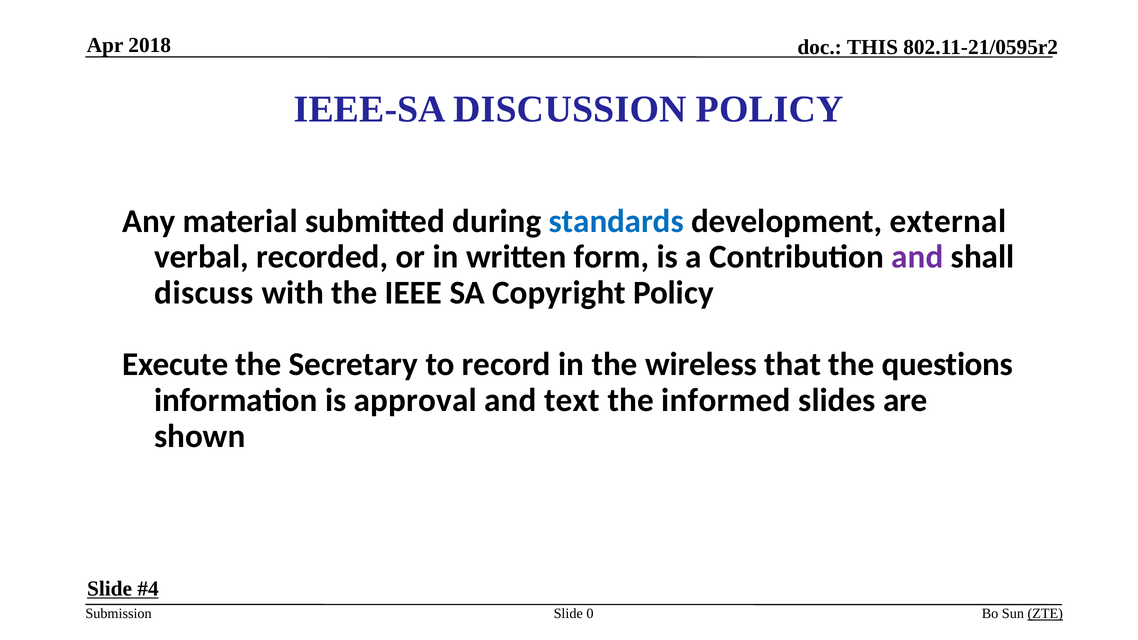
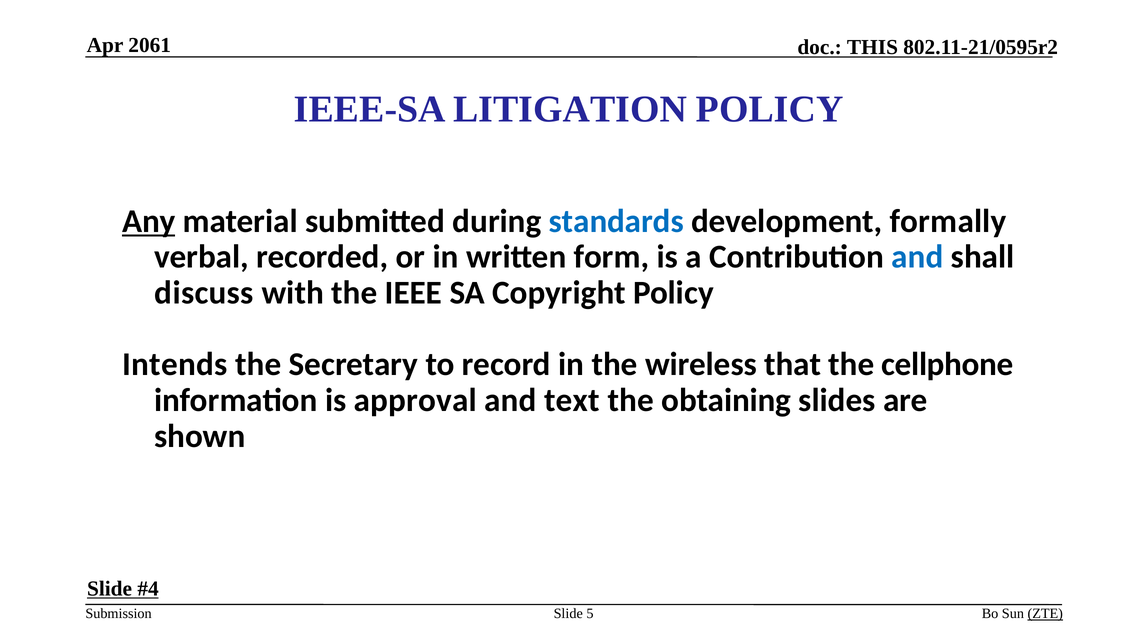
2018: 2018 -> 2061
DISCUSSION: DISCUSSION -> LITIGATION
Any underline: none -> present
external: external -> formally
and at (917, 257) colour: purple -> blue
Execute: Execute -> Intends
questions: questions -> cellphone
informed: informed -> obtaining
0: 0 -> 5
